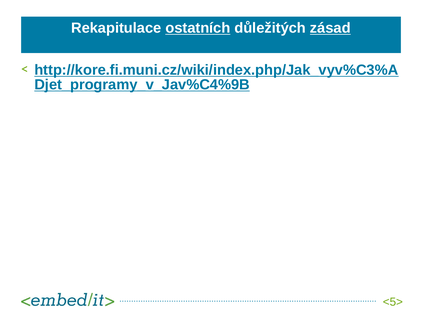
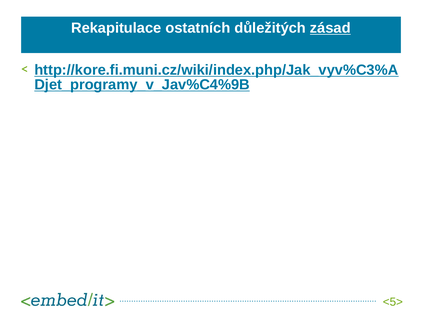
ostatních underline: present -> none
